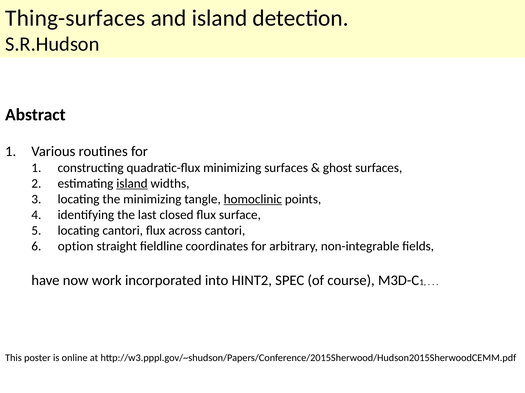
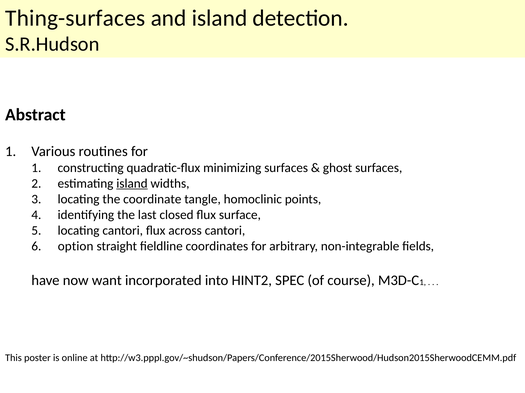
the minimizing: minimizing -> coordinate
homoclinic underline: present -> none
work: work -> want
